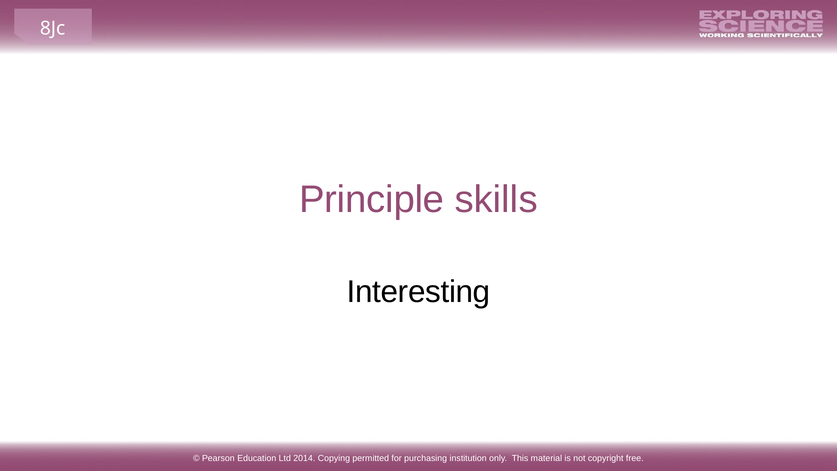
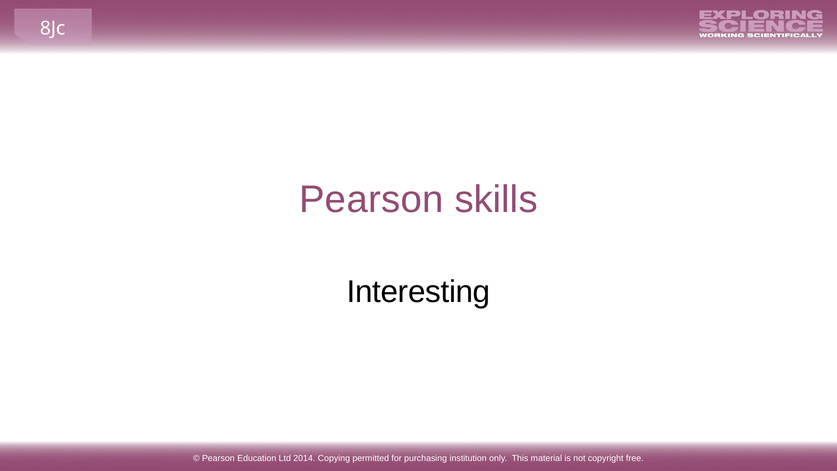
Principle at (372, 199): Principle -> Pearson
